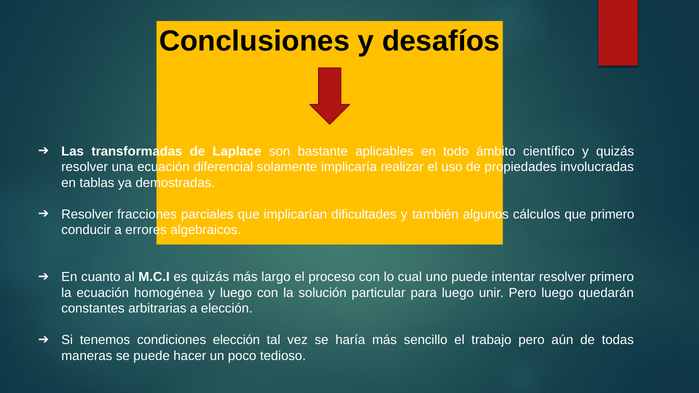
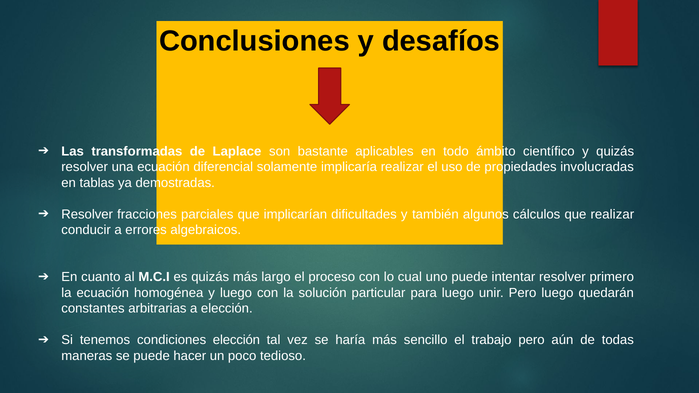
que primero: primero -> realizar
